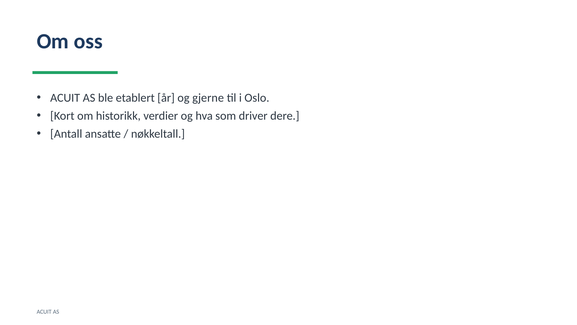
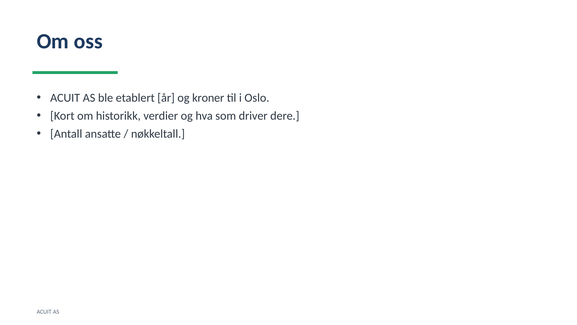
gjerne: gjerne -> kroner
